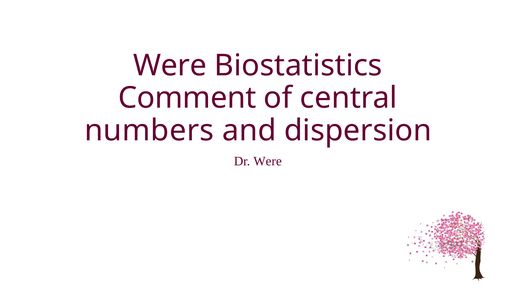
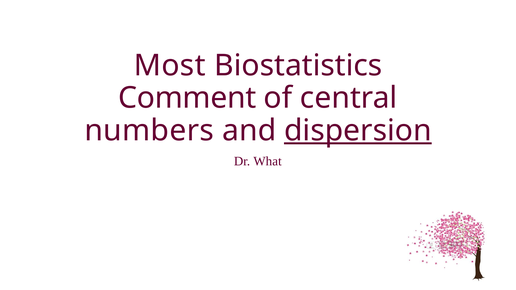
Were at (170, 65): Were -> Most
dispersion underline: none -> present
Dr Were: Were -> What
